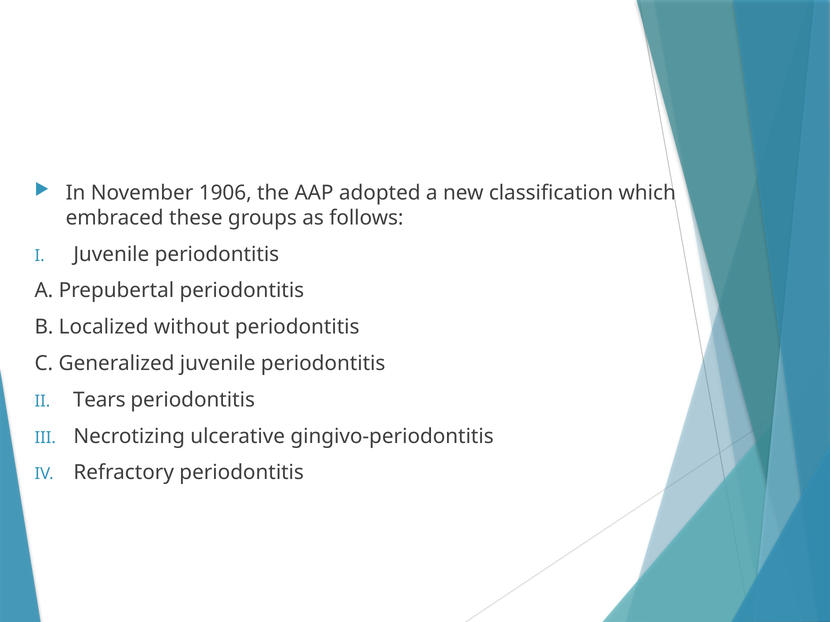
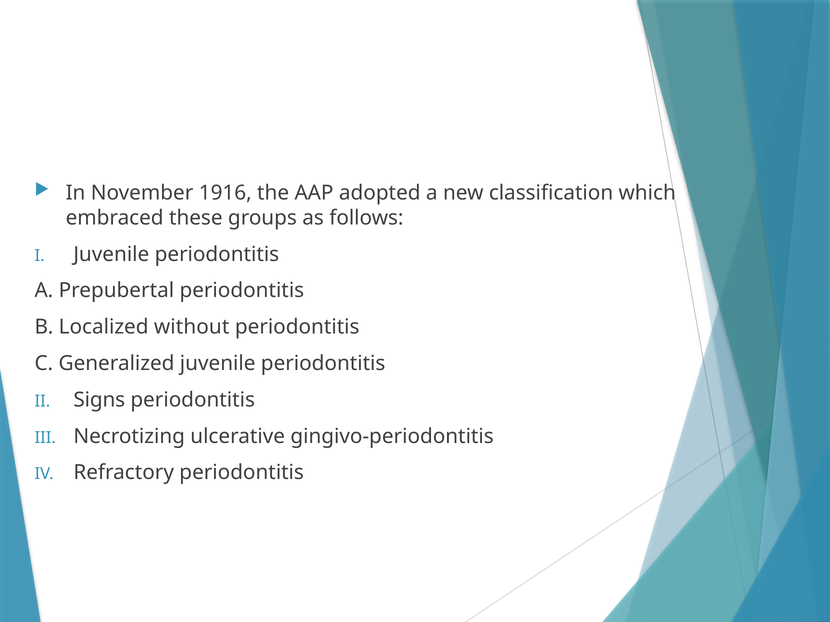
1906: 1906 -> 1916
Tears: Tears -> Signs
